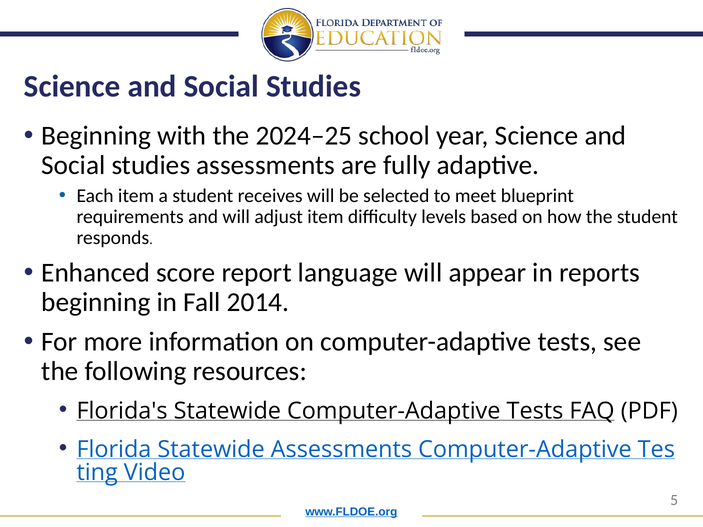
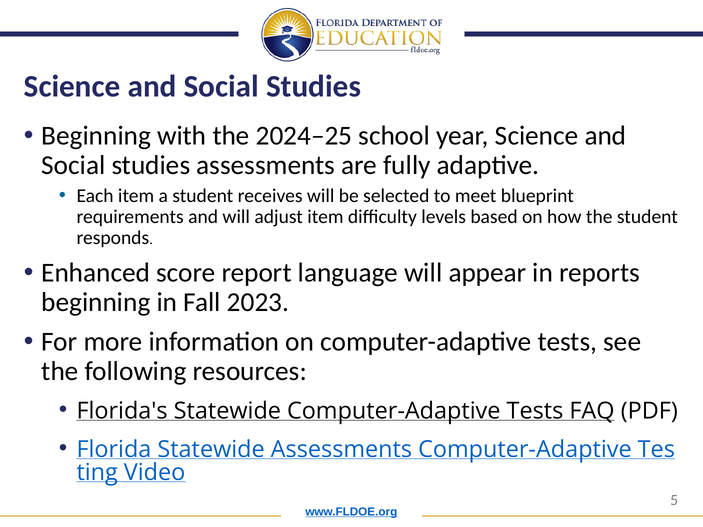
2014: 2014 -> 2023
